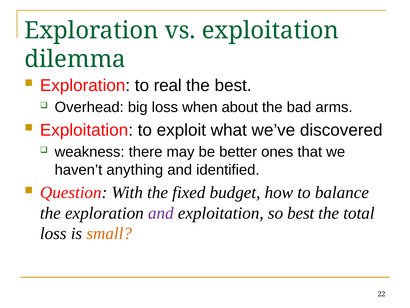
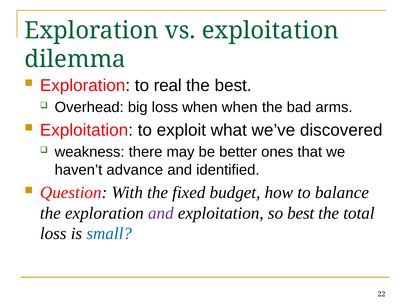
when about: about -> when
anything: anything -> advance
small colour: orange -> blue
